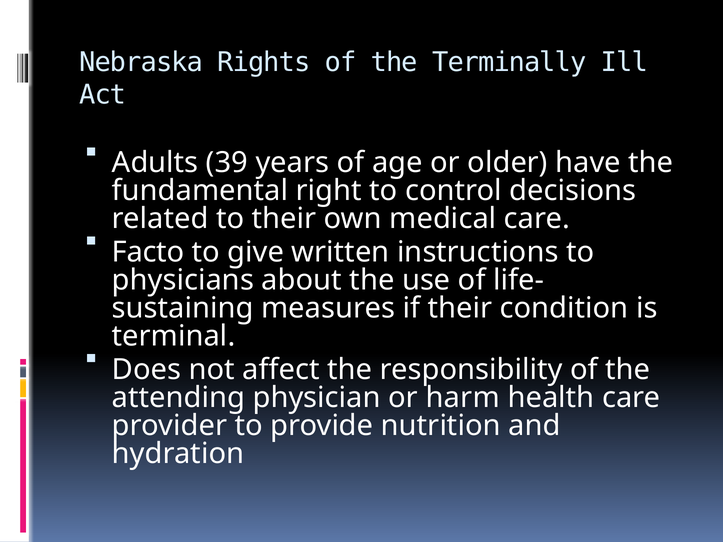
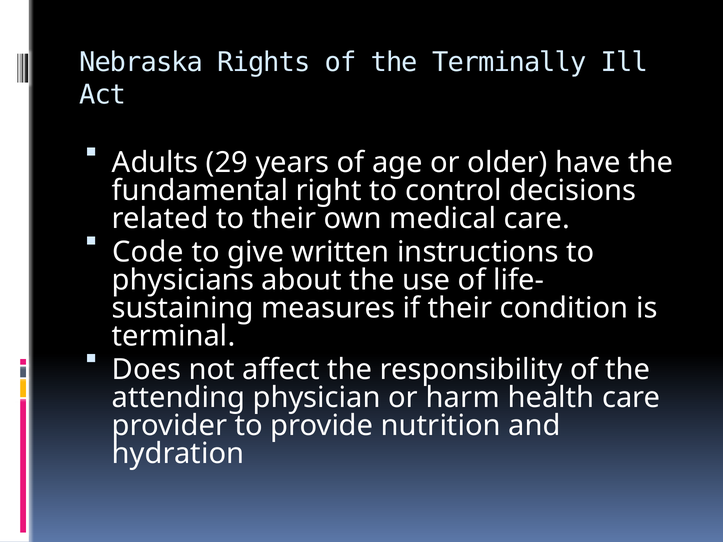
39: 39 -> 29
Facto: Facto -> Code
